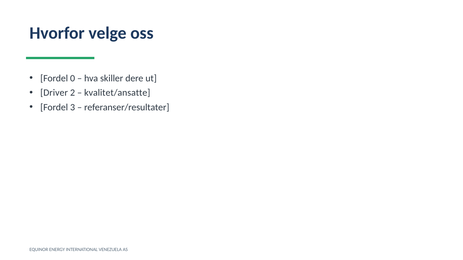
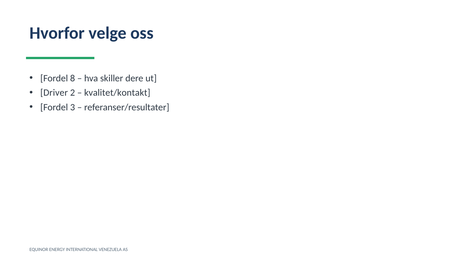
0: 0 -> 8
kvalitet/ansatte: kvalitet/ansatte -> kvalitet/kontakt
